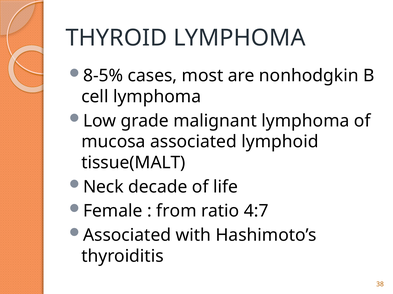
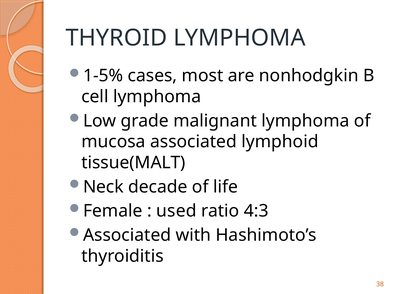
8-5%: 8-5% -> 1-5%
from: from -> used
4:7: 4:7 -> 4:3
